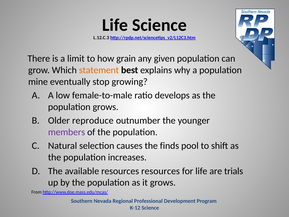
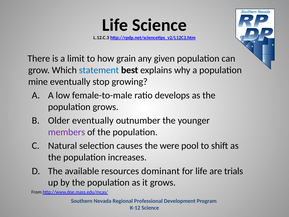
statement colour: orange -> blue
Older reproduce: reproduce -> eventually
finds: finds -> were
resources resources: resources -> dominant
